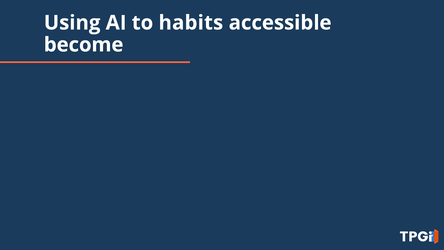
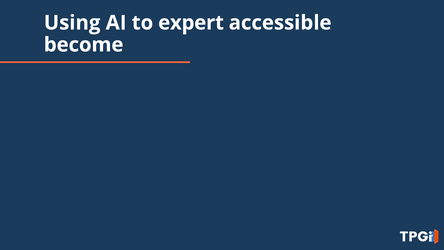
habits: habits -> expert
